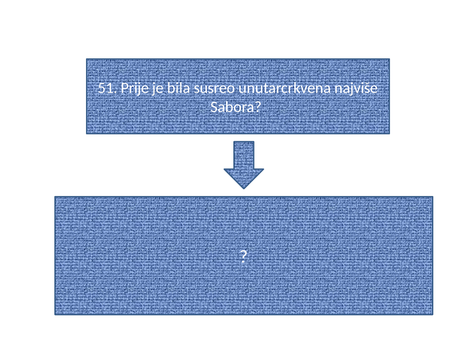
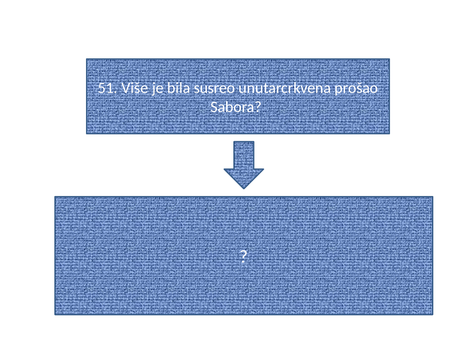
Prije: Prije -> Više
najviše: najviše -> prošao
